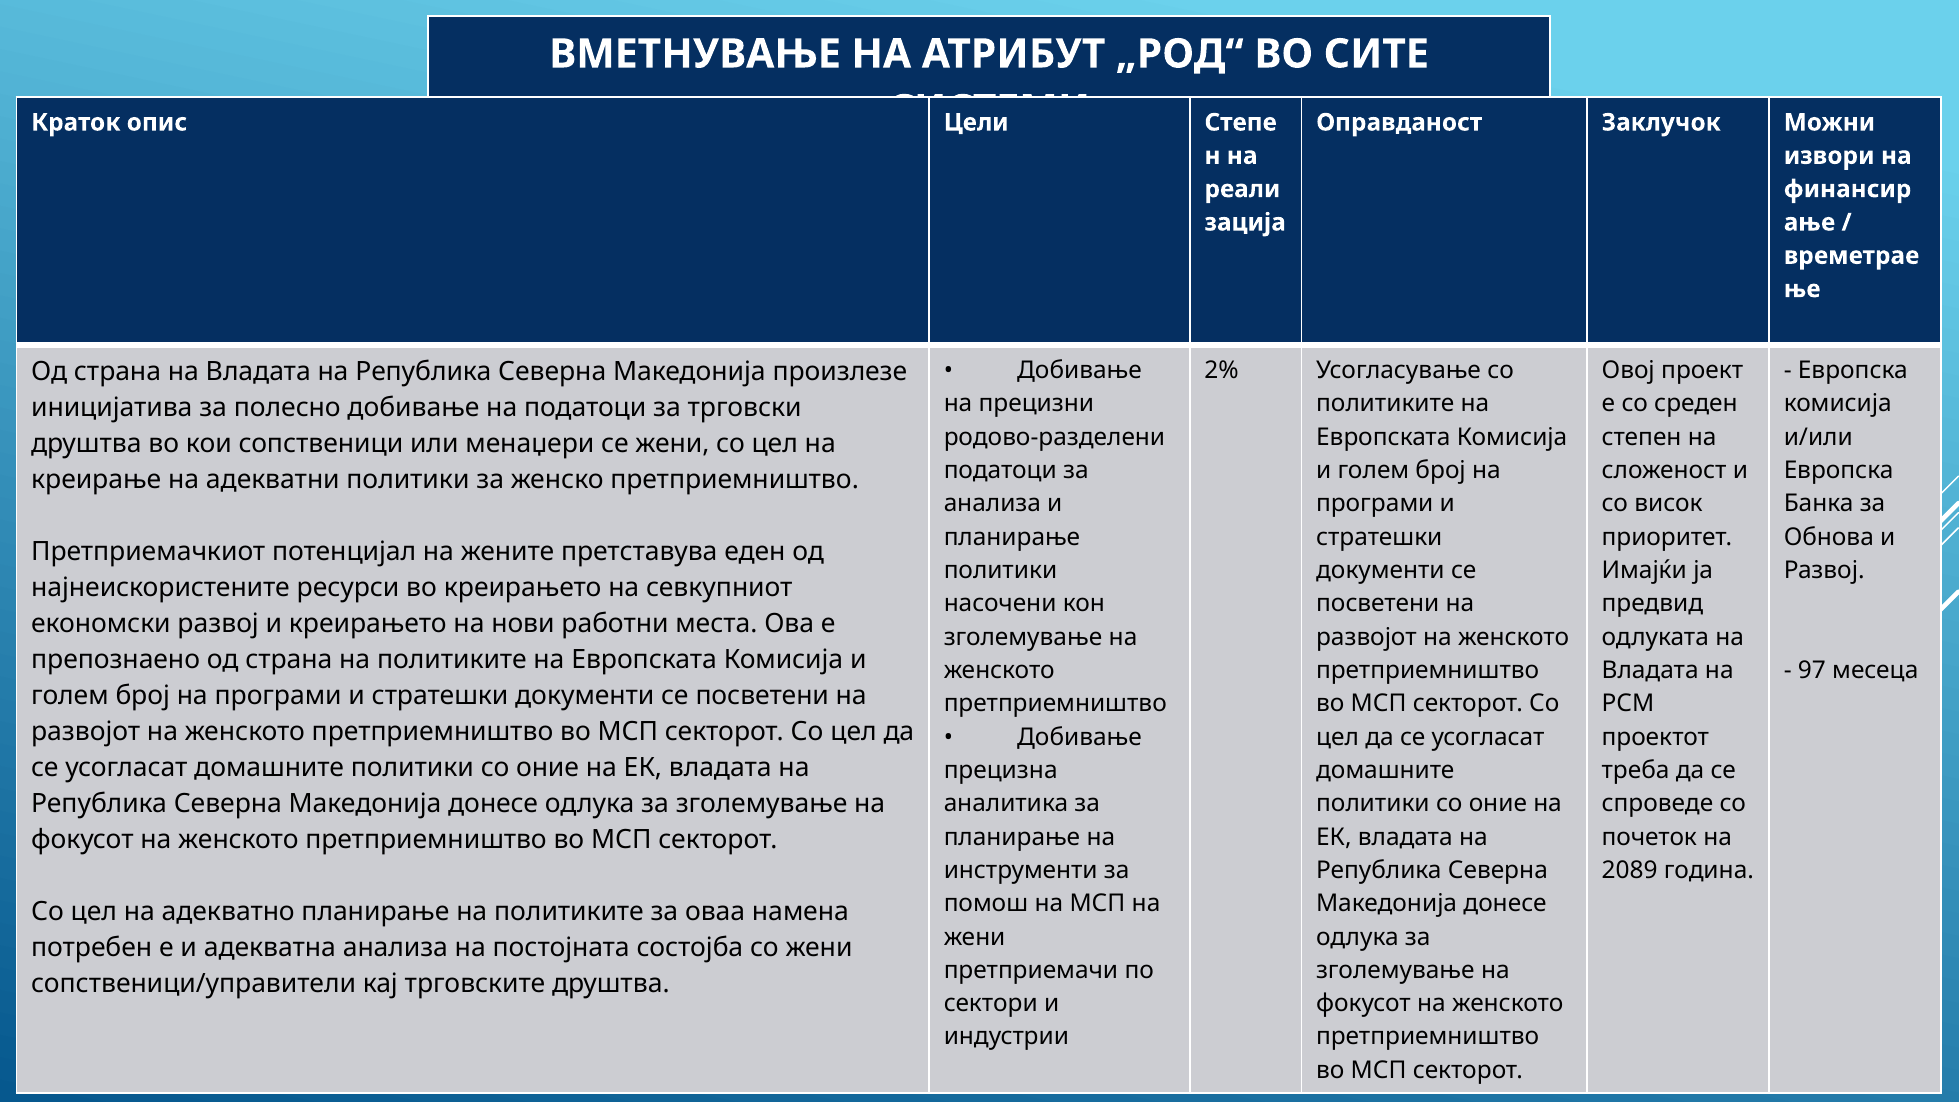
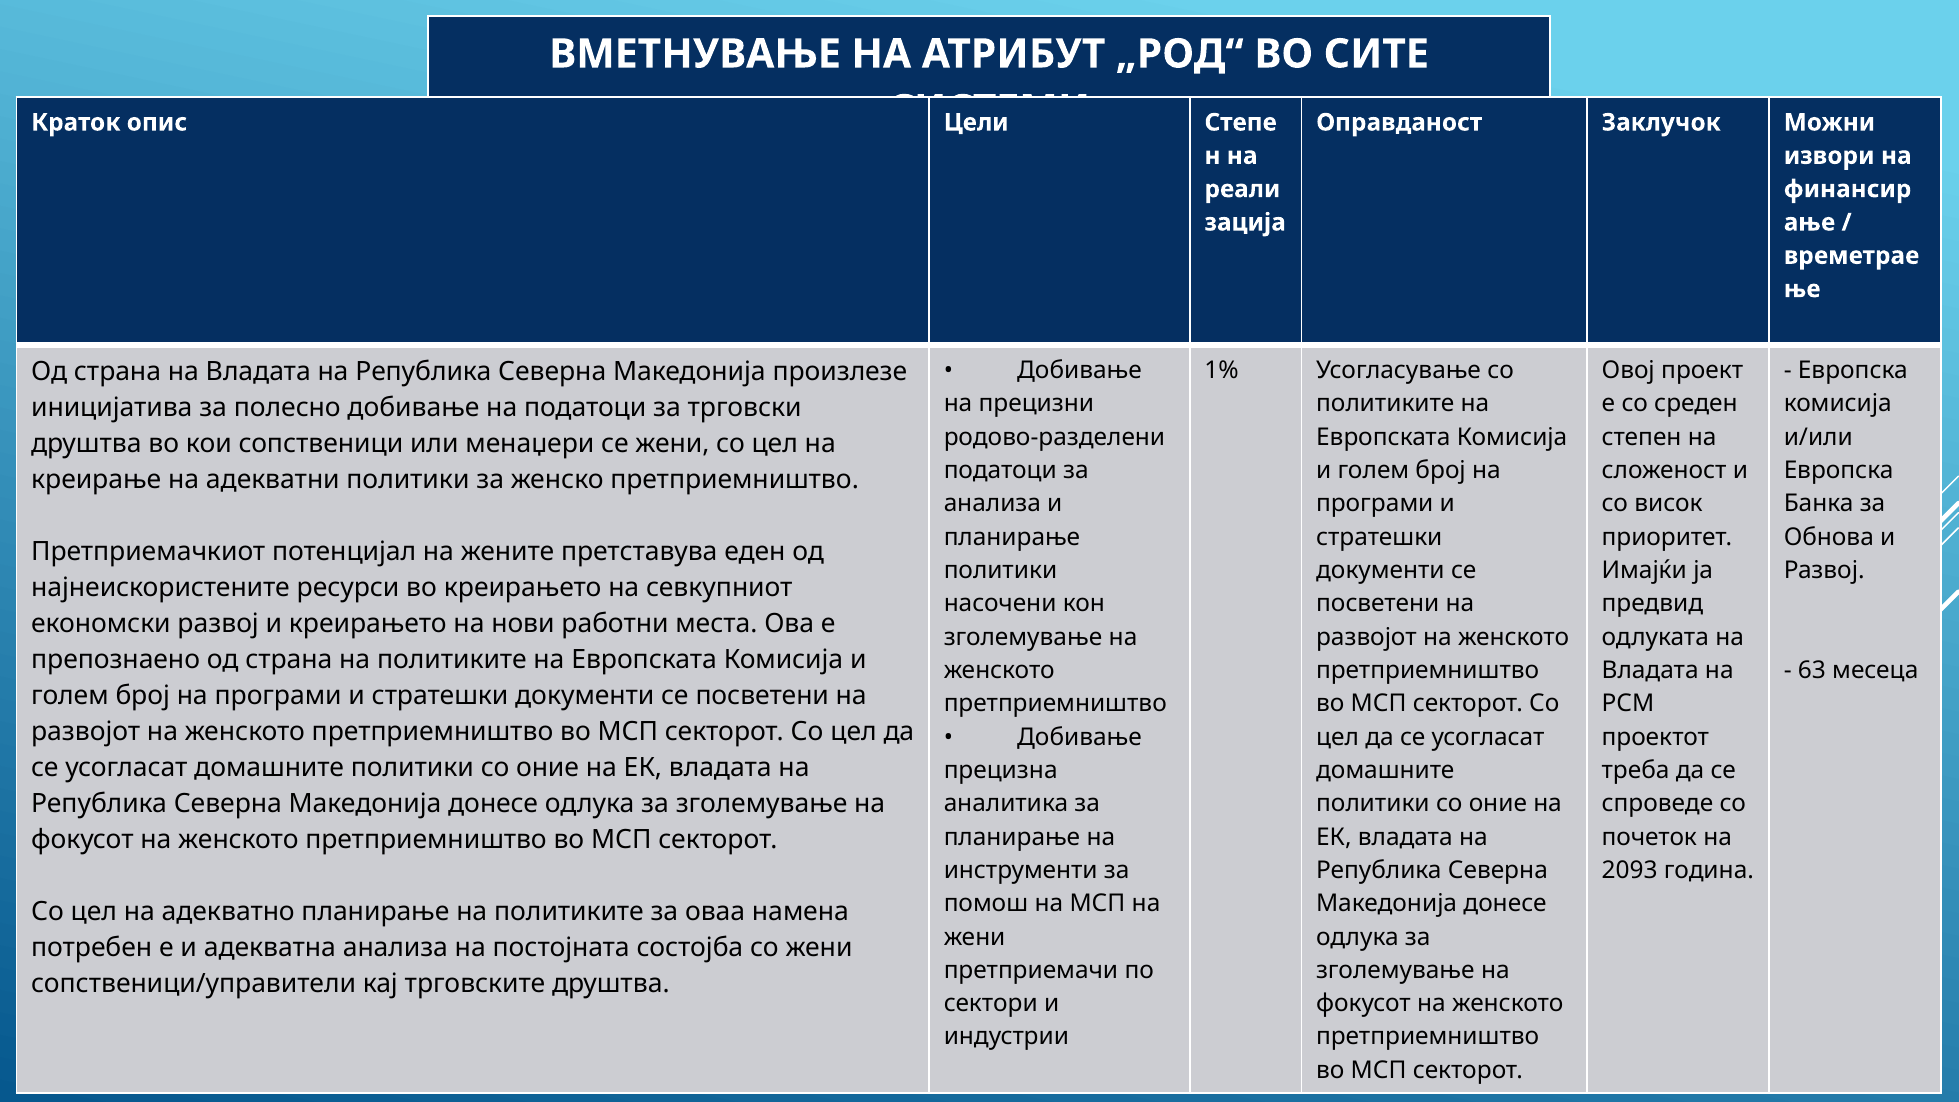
2%: 2% -> 1%
97: 97 -> 63
2089: 2089 -> 2093
